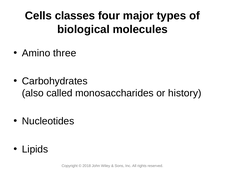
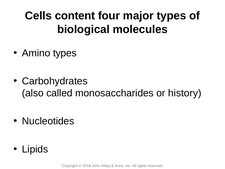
classes: classes -> content
Amino three: three -> types
